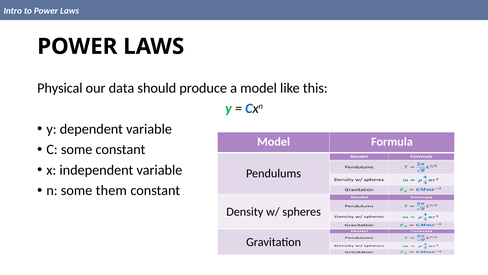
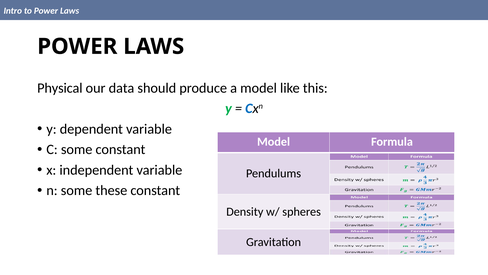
them: them -> these
